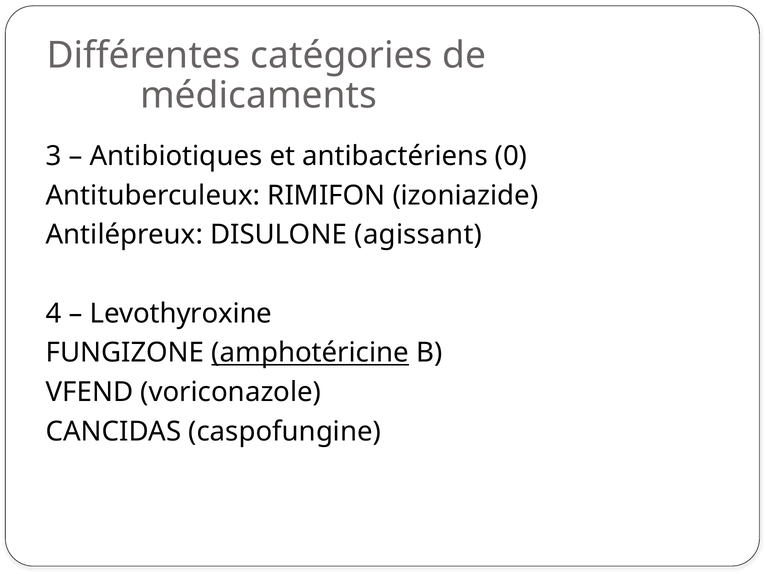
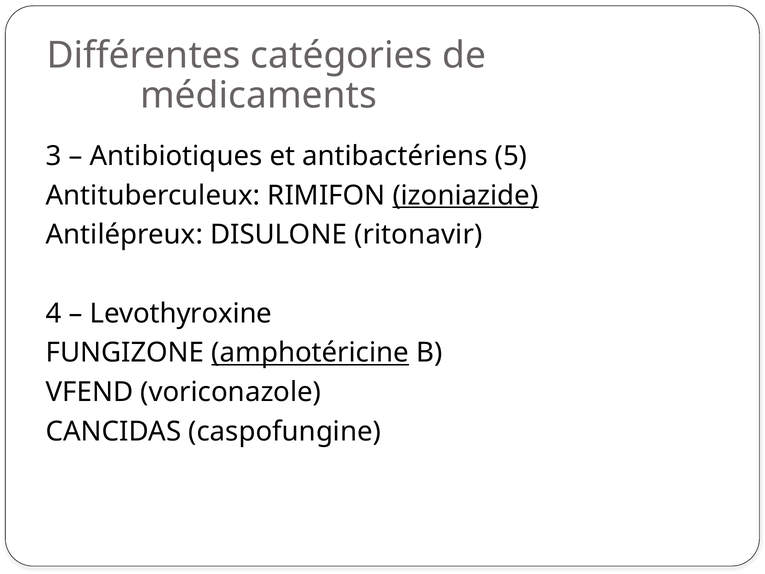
0: 0 -> 5
izoniazide underline: none -> present
agissant: agissant -> ritonavir
